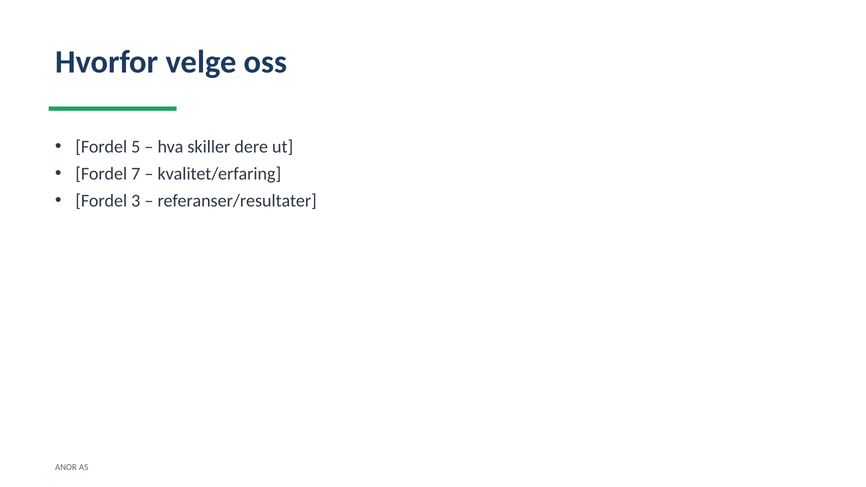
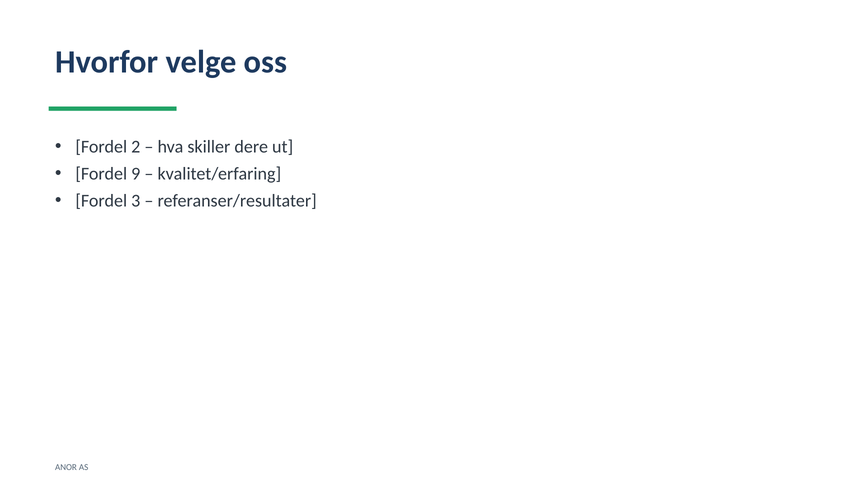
5: 5 -> 2
7: 7 -> 9
